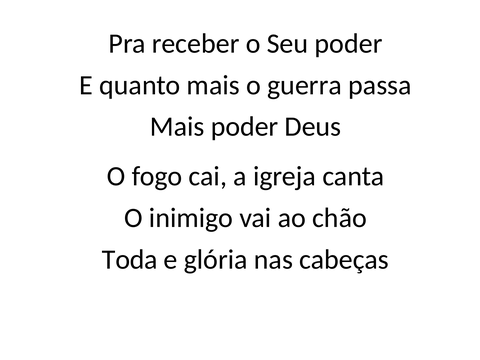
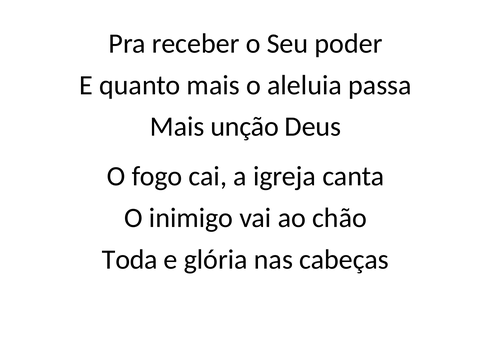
guerra: guerra -> aleluia
Mais poder: poder -> unção
